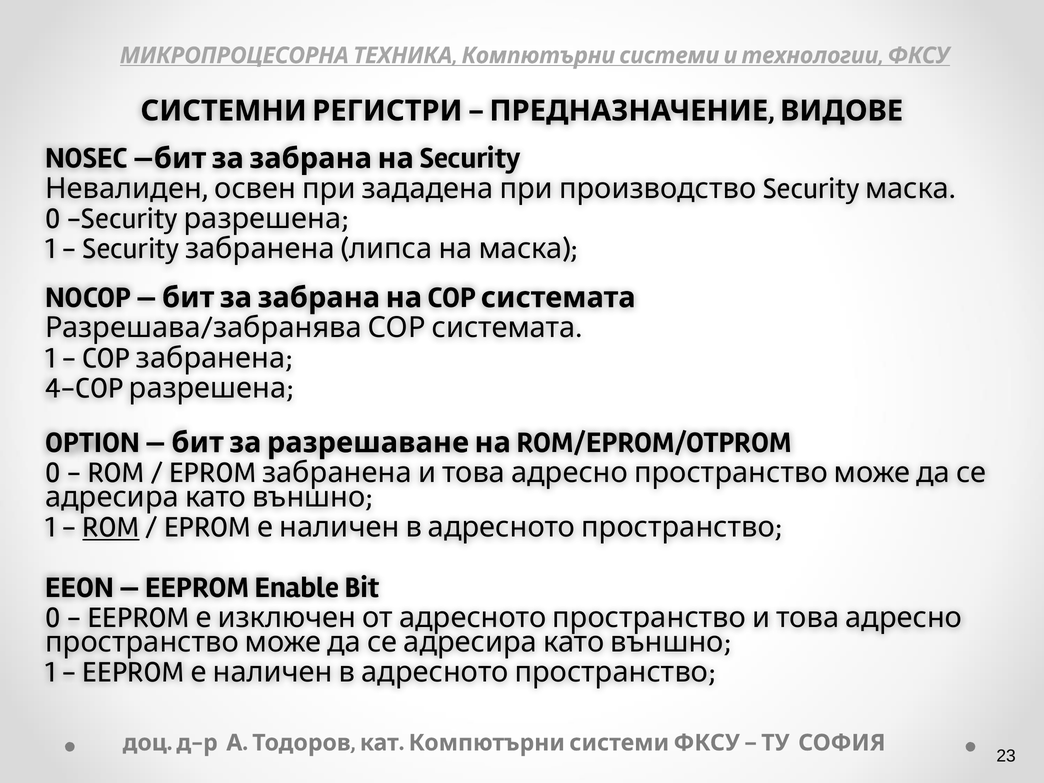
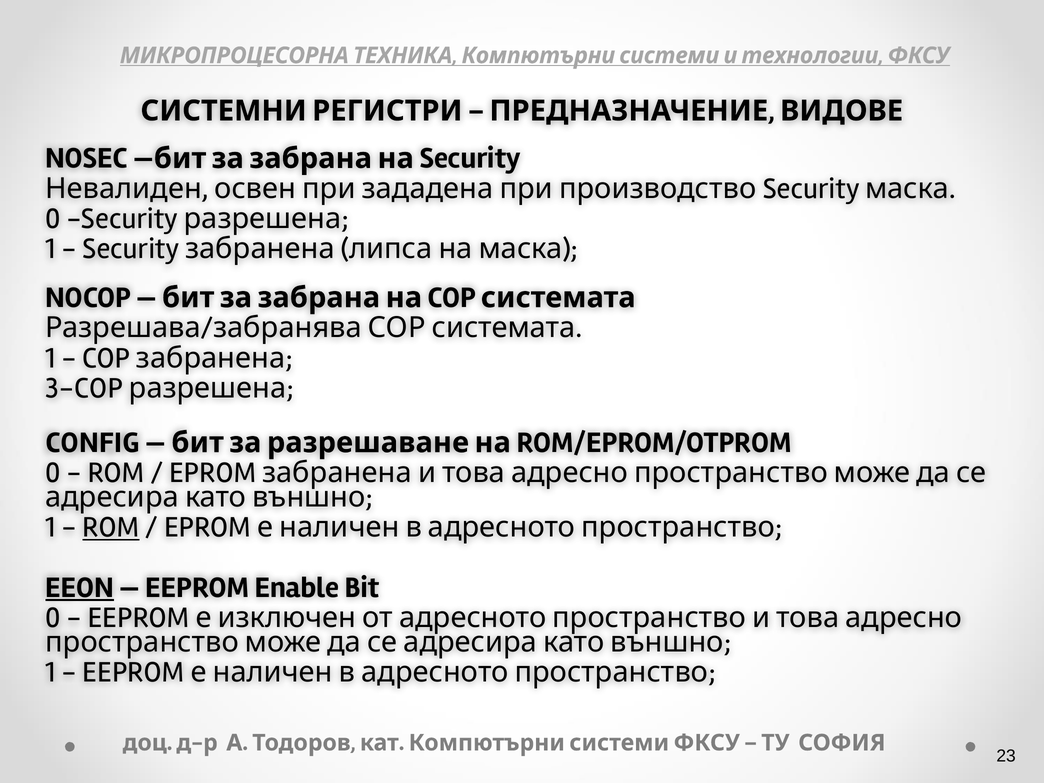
4-COP: 4-COP -> 3-COP
OPTION: OPTION -> CONFIG
EEON underline: none -> present
